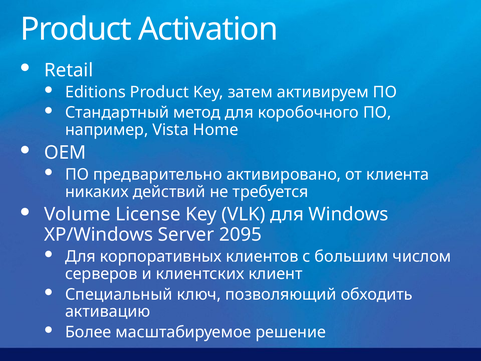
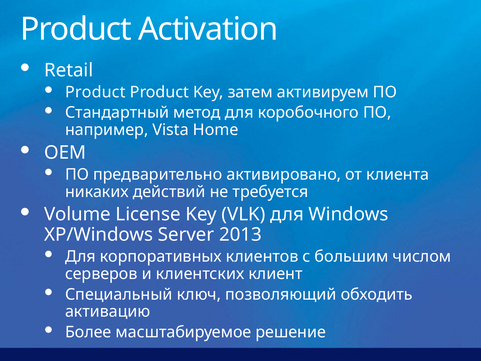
Editions at (95, 92): Editions -> Product
2095: 2095 -> 2013
